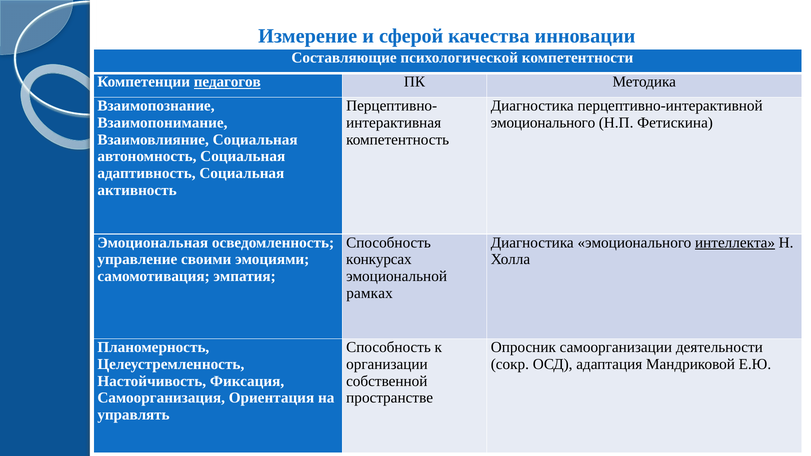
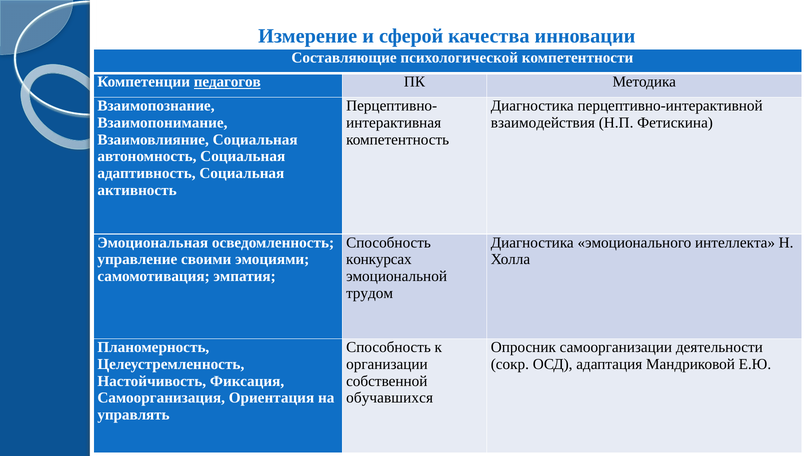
эмоционального at (543, 123): эмоционального -> взаимодействия
интеллекта underline: present -> none
рамках: рамках -> трудом
пространстве: пространстве -> обучавшихся
